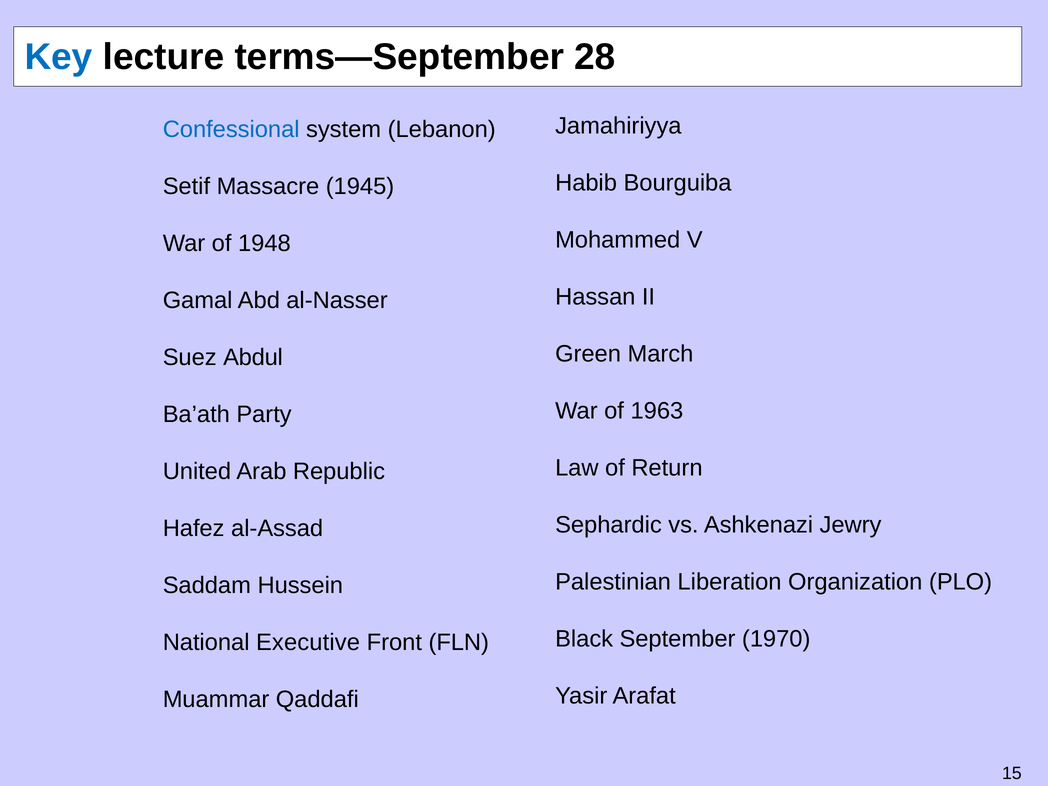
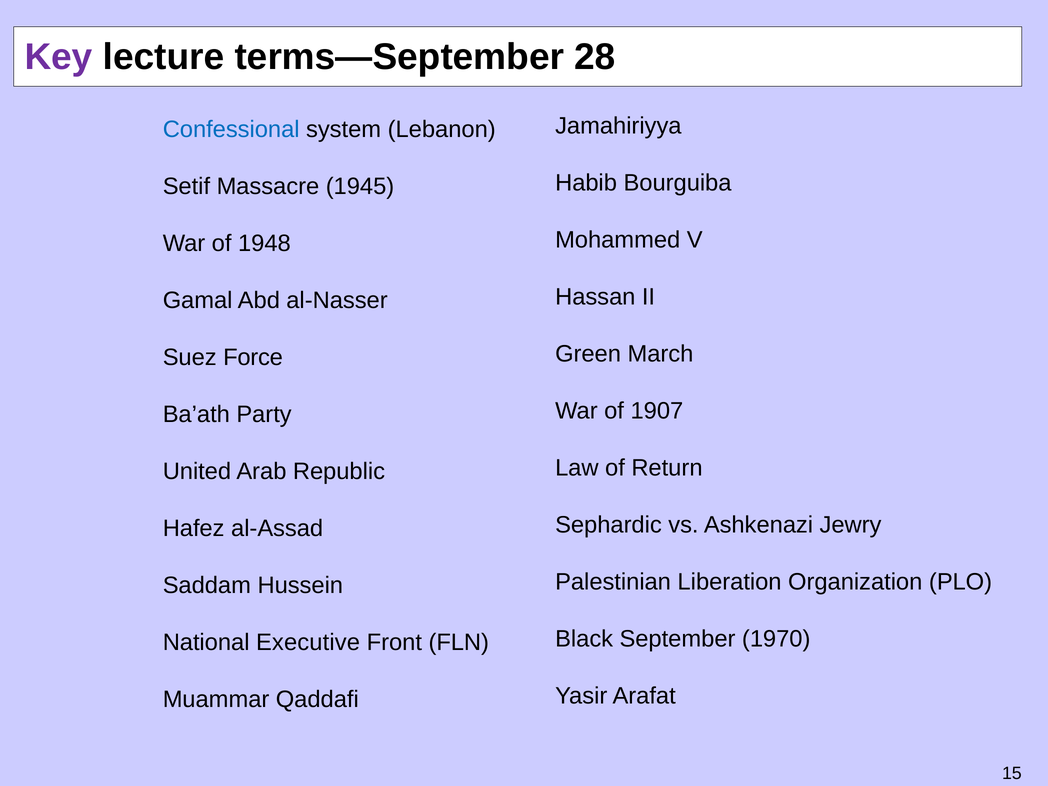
Key colour: blue -> purple
Abdul: Abdul -> Force
1963: 1963 -> 1907
